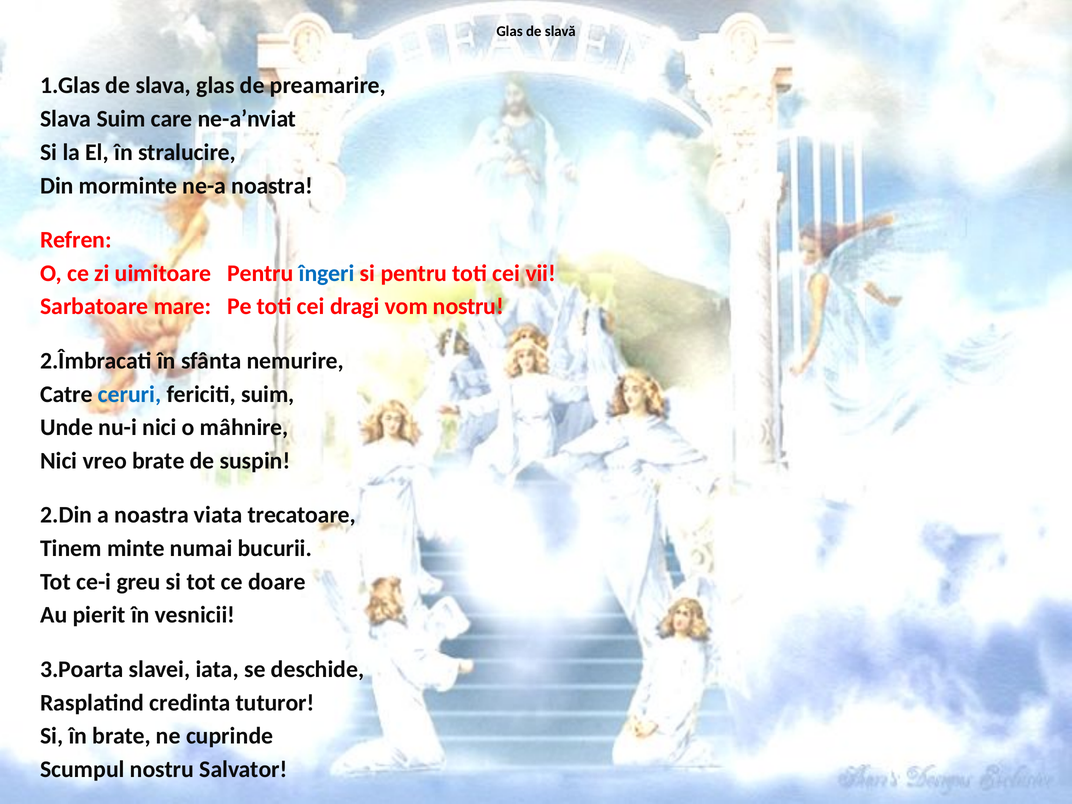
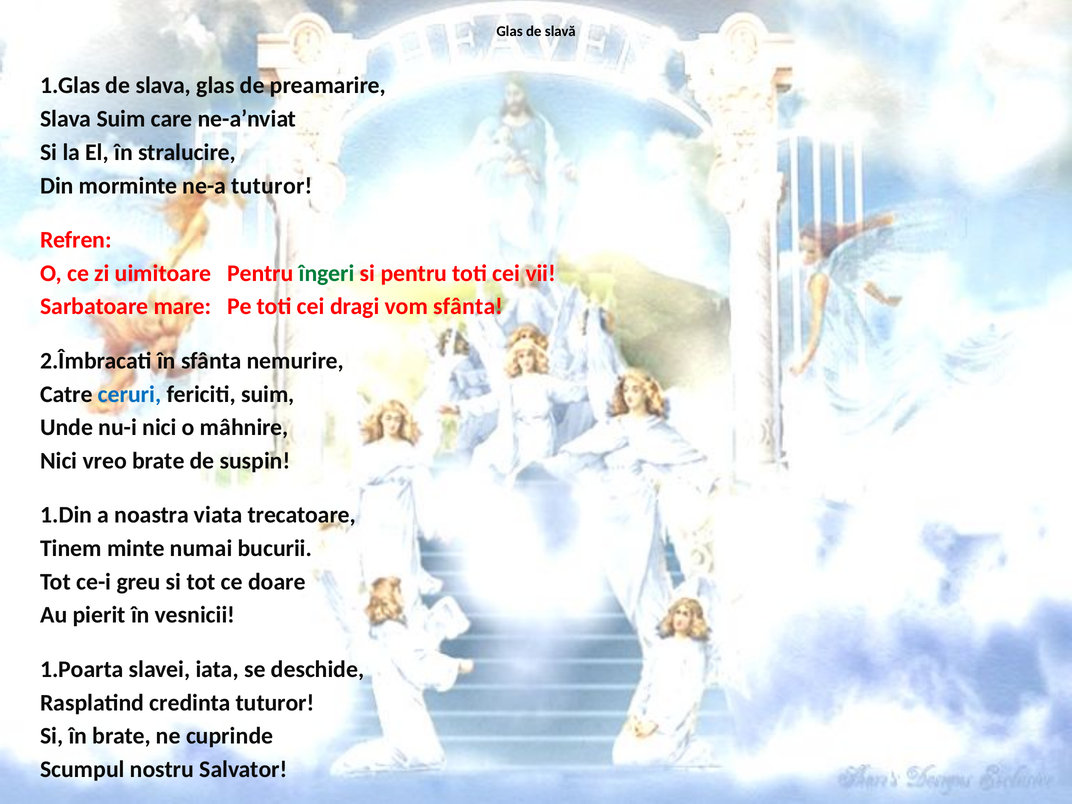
ne-a noastra: noastra -> tuturor
îngeri colour: blue -> green
vom nostru: nostru -> sfânta
2.Din: 2.Din -> 1.Din
3.Poarta: 3.Poarta -> 1.Poarta
